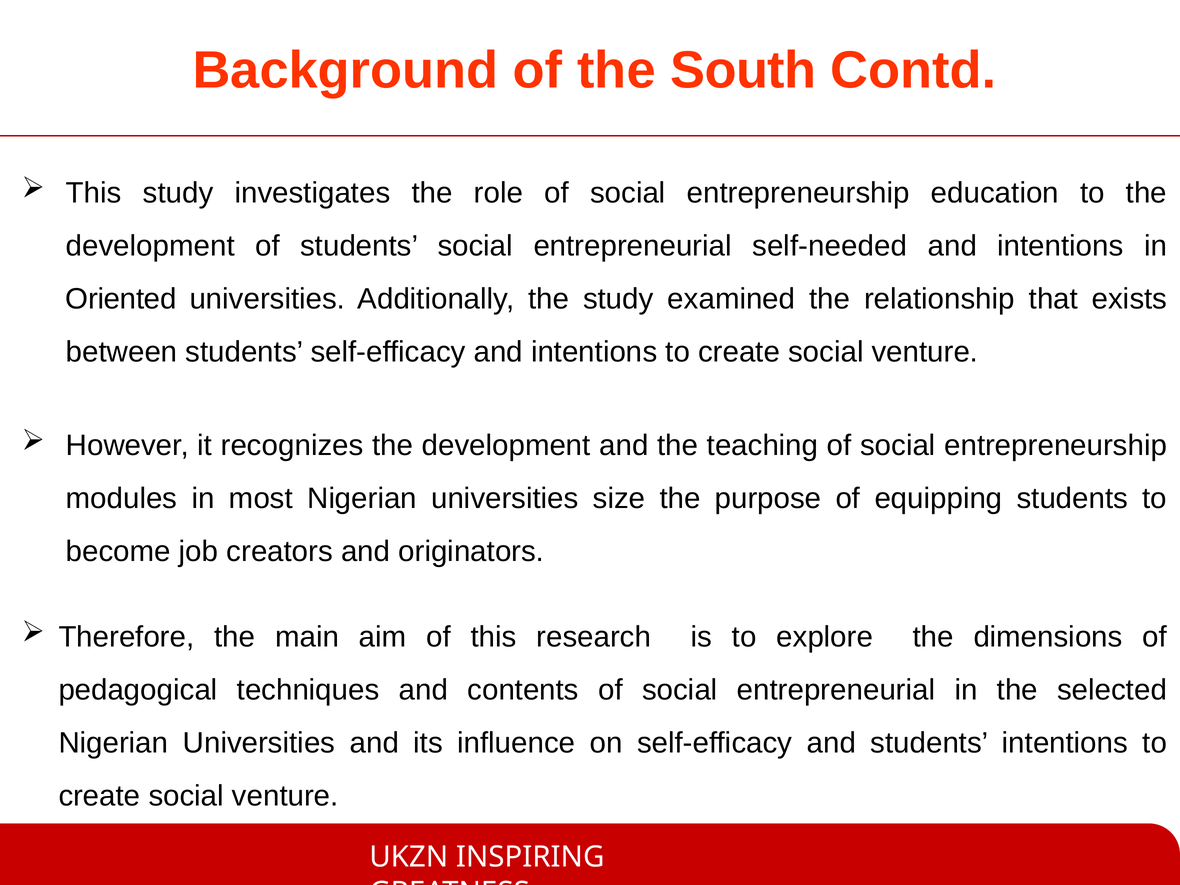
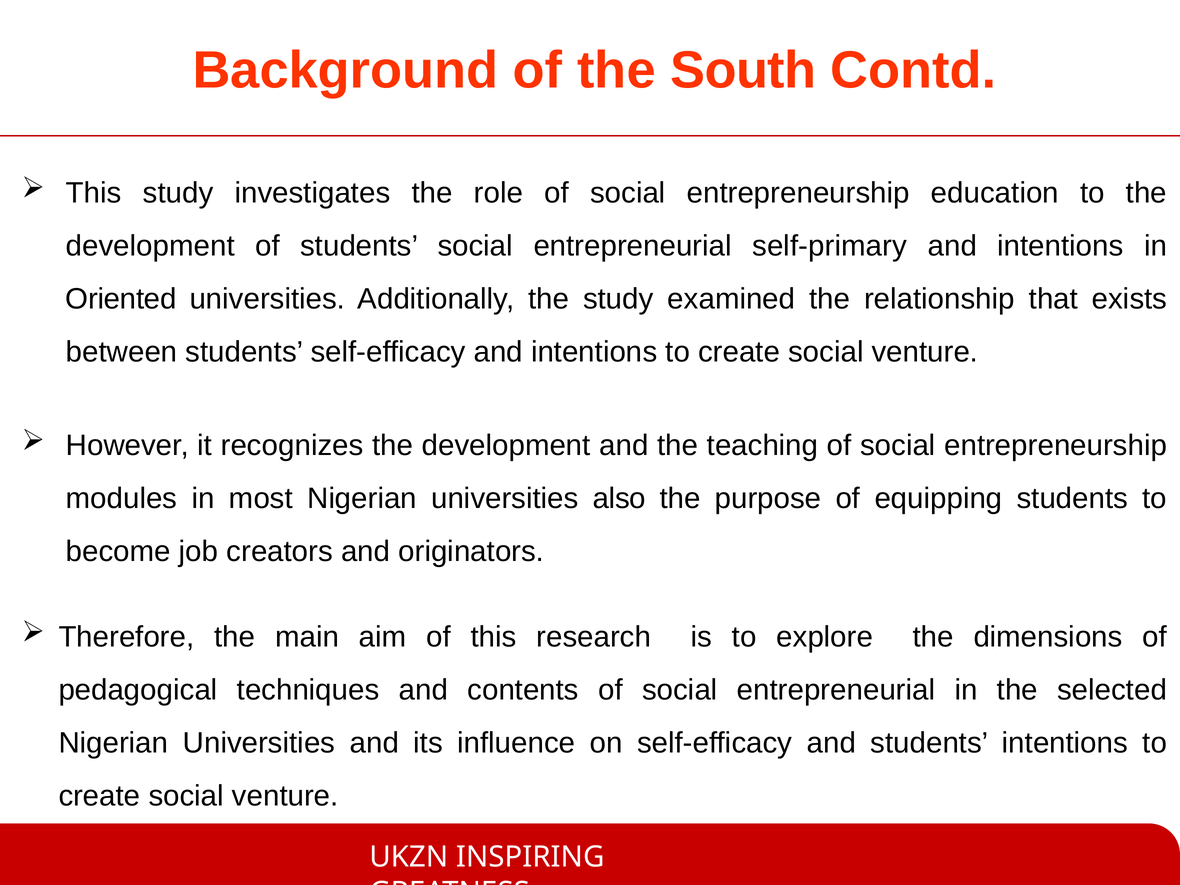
self-needed: self-needed -> self-primary
size: size -> also
